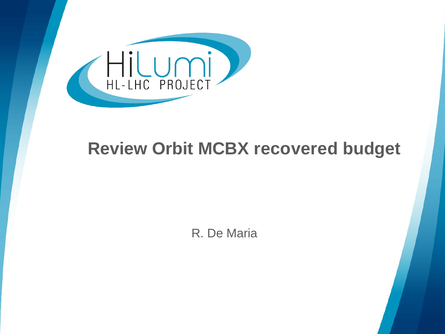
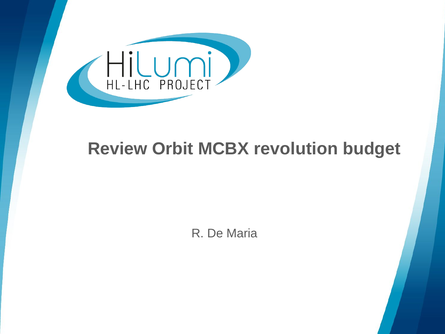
recovered: recovered -> revolution
